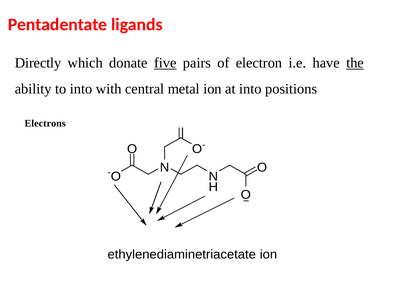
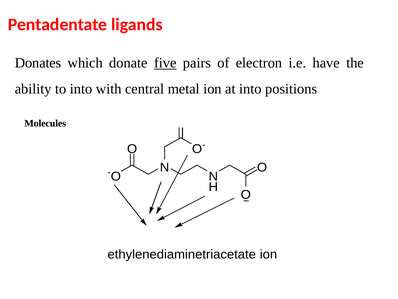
Directly: Directly -> Donates
the underline: present -> none
Electrons: Electrons -> Molecules
